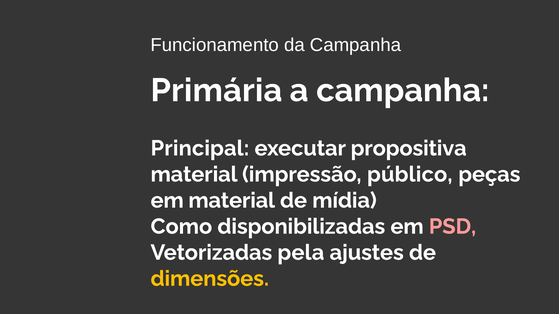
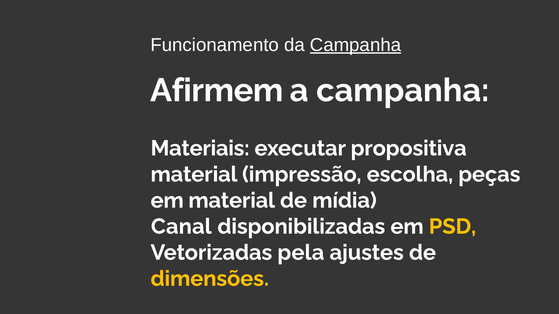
Campanha at (356, 45) underline: none -> present
Primária: Primária -> Afirmem
Principal: Principal -> Materiais
público: público -> escolha
Como: Como -> Canal
PSD colour: pink -> yellow
